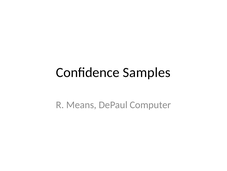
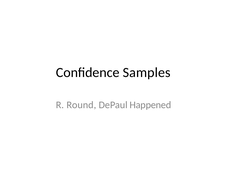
Means: Means -> Round
Computer: Computer -> Happened
